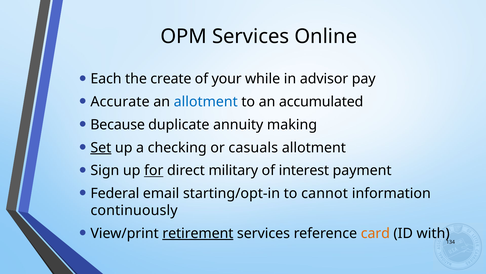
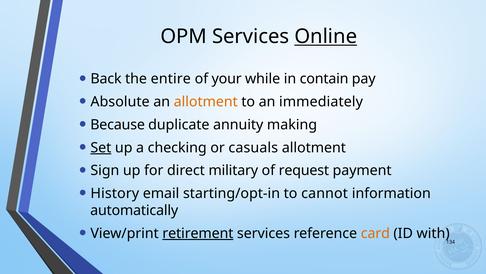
Online underline: none -> present
Each: Each -> Back
create: create -> entire
advisor: advisor -> contain
Accurate: Accurate -> Absolute
allotment at (206, 102) colour: blue -> orange
accumulated: accumulated -> immediately
for underline: present -> none
interest: interest -> request
Federal: Federal -> History
continuously: continuously -> automatically
